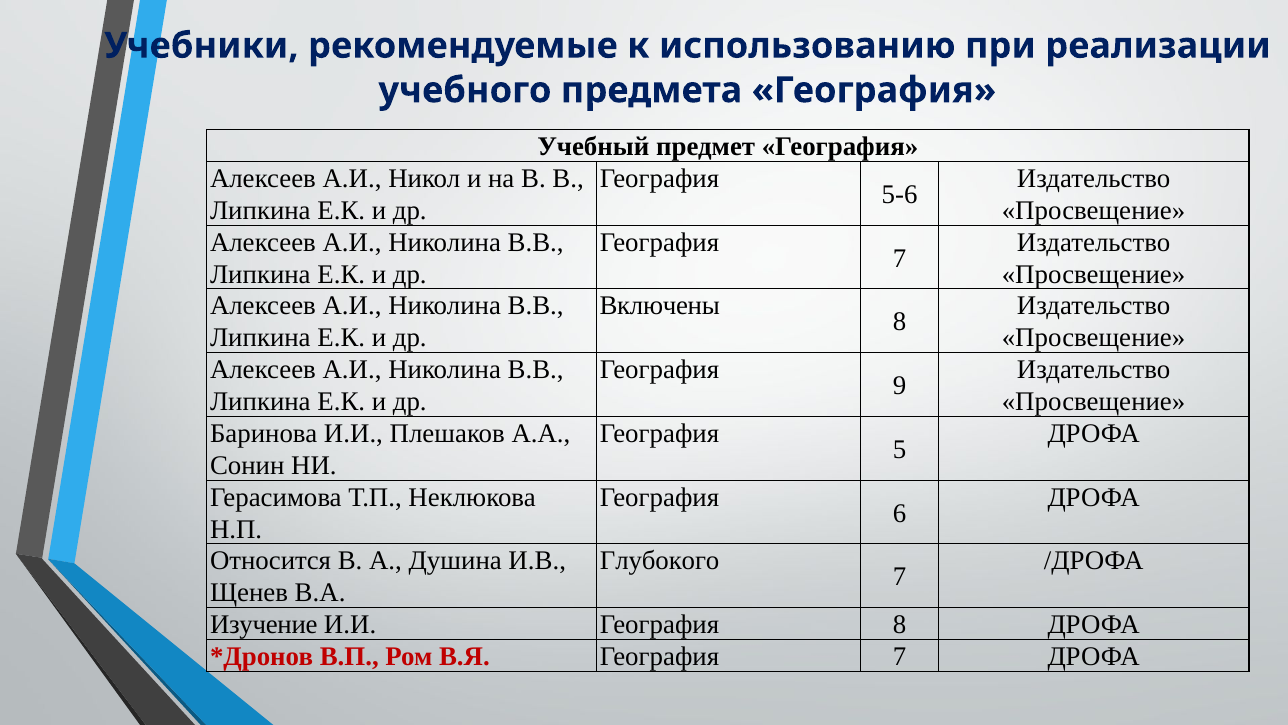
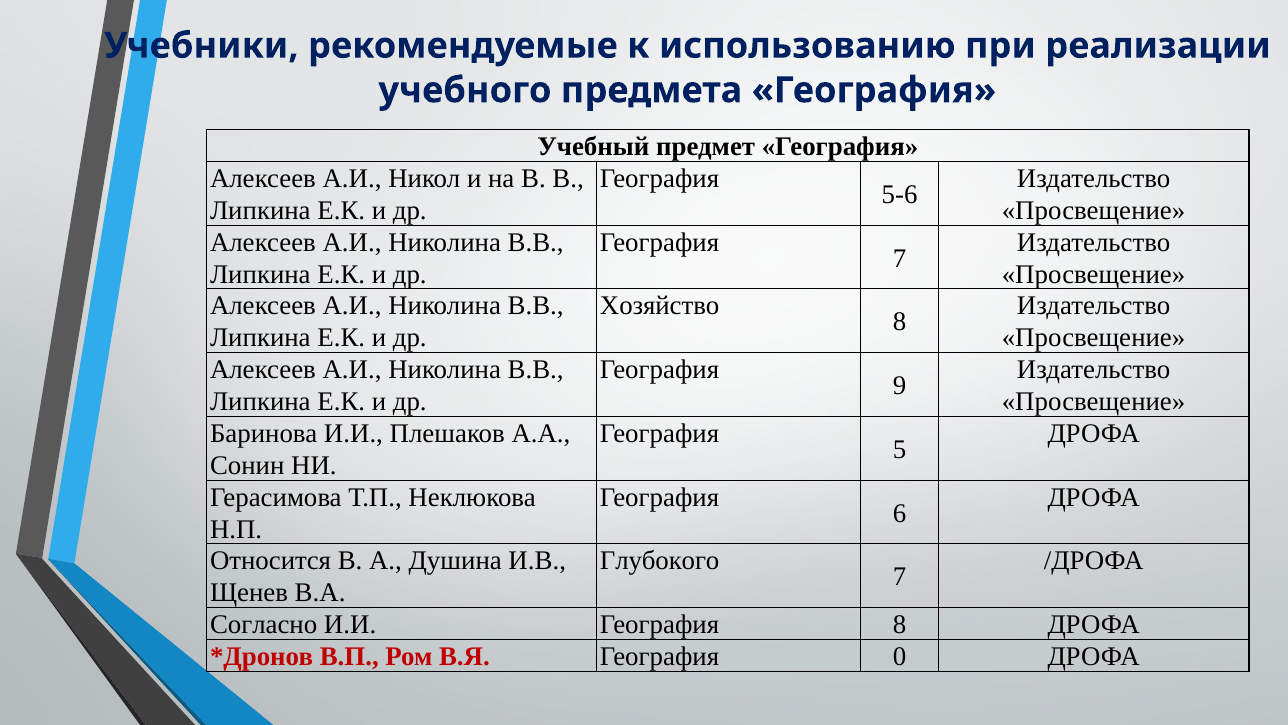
Включены: Включены -> Хозяйство
Изучение: Изучение -> Согласно
В.Я География 7: 7 -> 0
